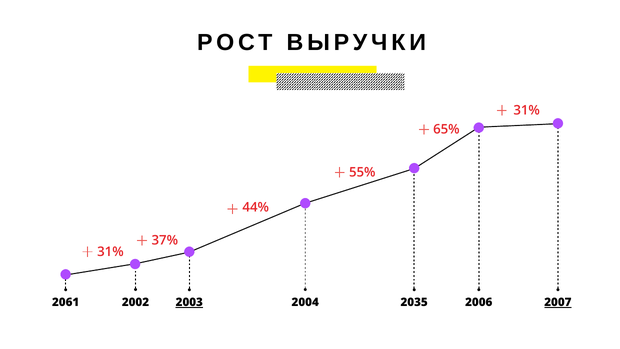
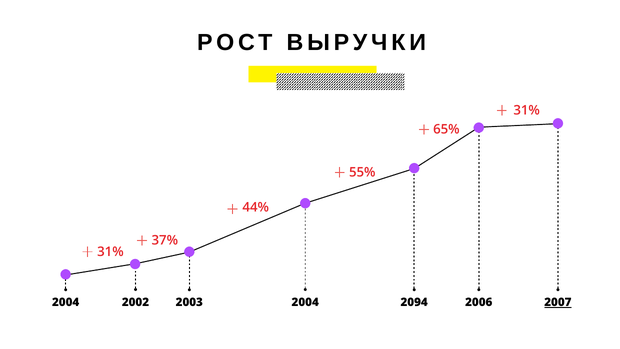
2061 at (66, 302): 2061 -> 2004
2003 underline: present -> none
2035: 2035 -> 2094
